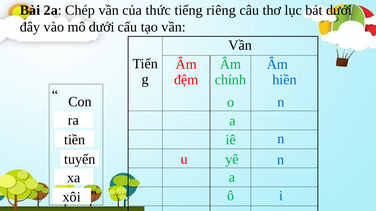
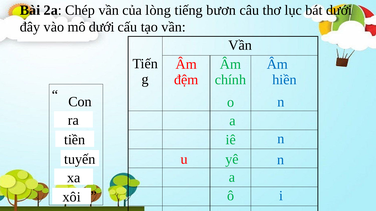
thức: thức -> lòng
riêng: riêng -> bươn
